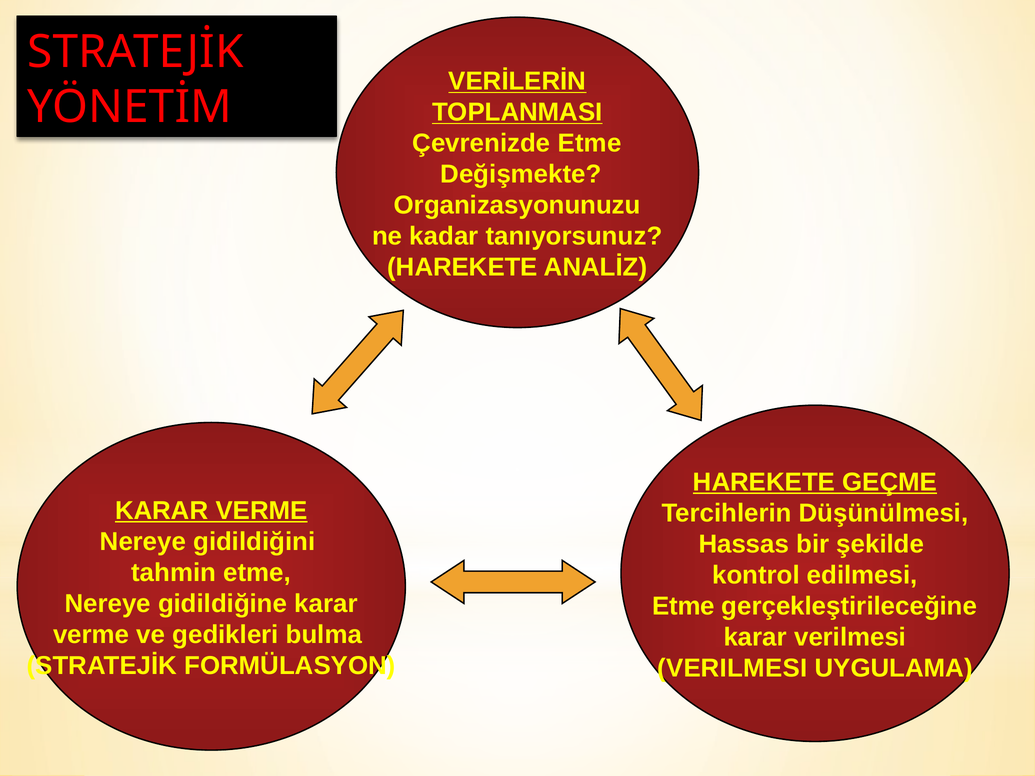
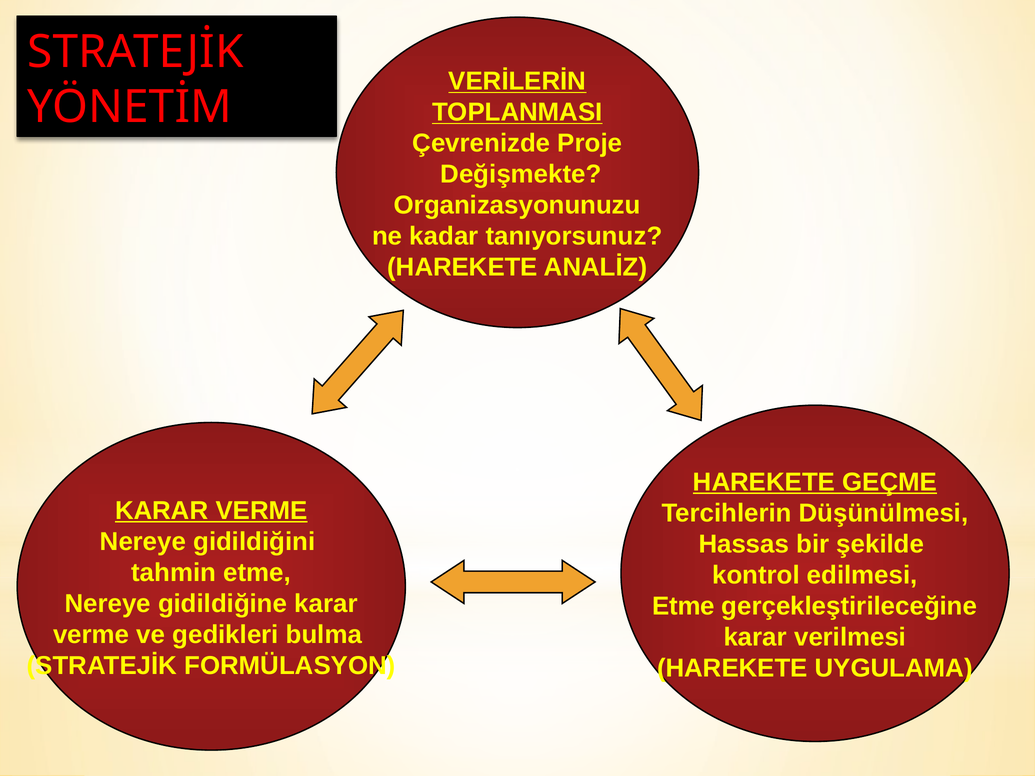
Çevrenizde Etme: Etme -> Proje
VERILMESI at (732, 668): VERILMESI -> HAREKETE
